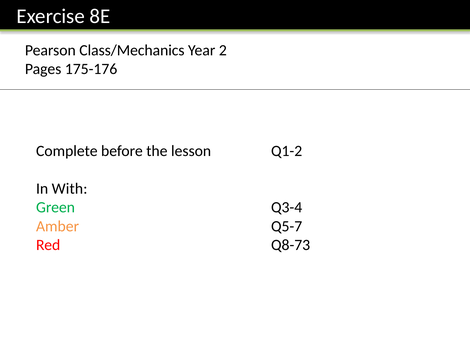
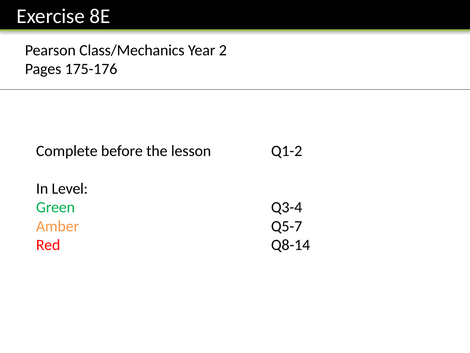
With: With -> Level
Q8-73: Q8-73 -> Q8-14
